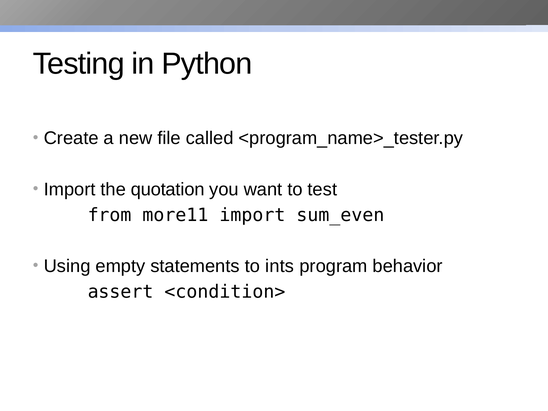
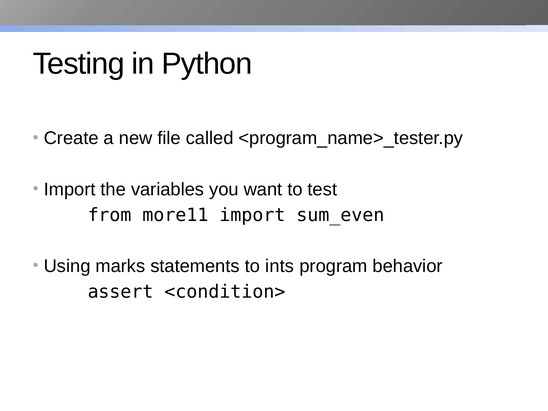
quotation: quotation -> variables
empty: empty -> marks
